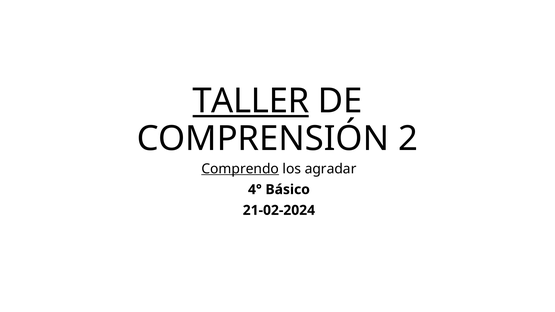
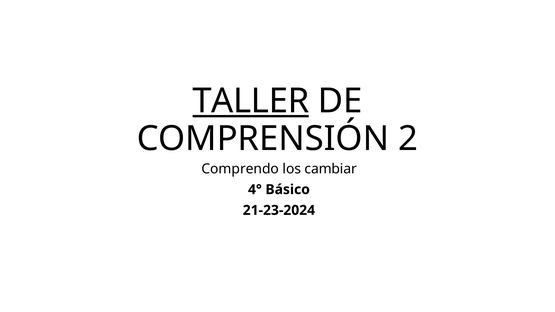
Comprendo underline: present -> none
agradar: agradar -> cambiar
21-02-2024: 21-02-2024 -> 21-23-2024
